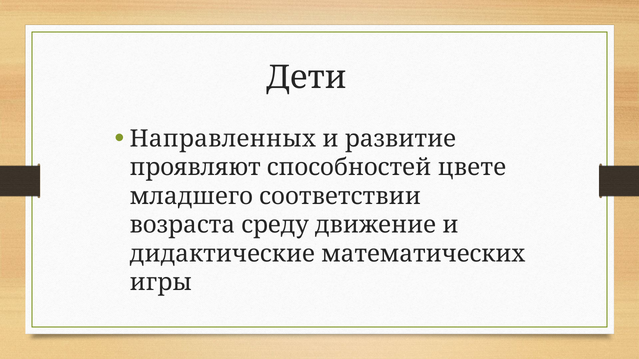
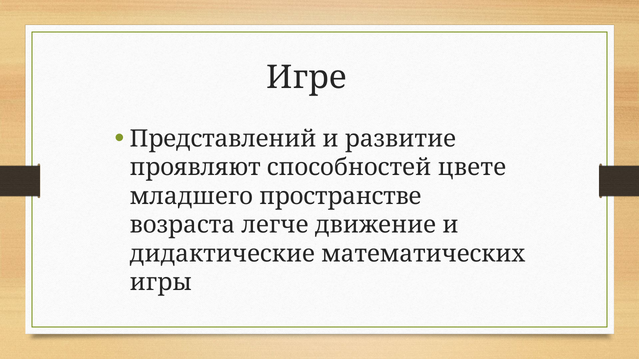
Дети: Дети -> Игре
Направленных: Направленных -> Представлений
соответствии: соответствии -> пространстве
среду: среду -> легче
